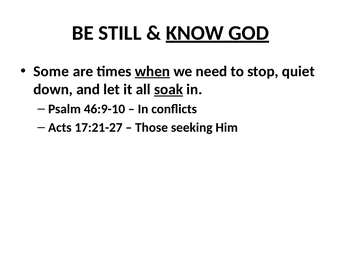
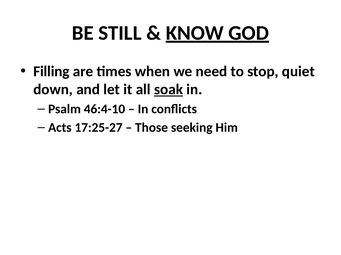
Some: Some -> Filling
when underline: present -> none
46:9-10: 46:9-10 -> 46:4-10
17:21-27: 17:21-27 -> 17:25-27
